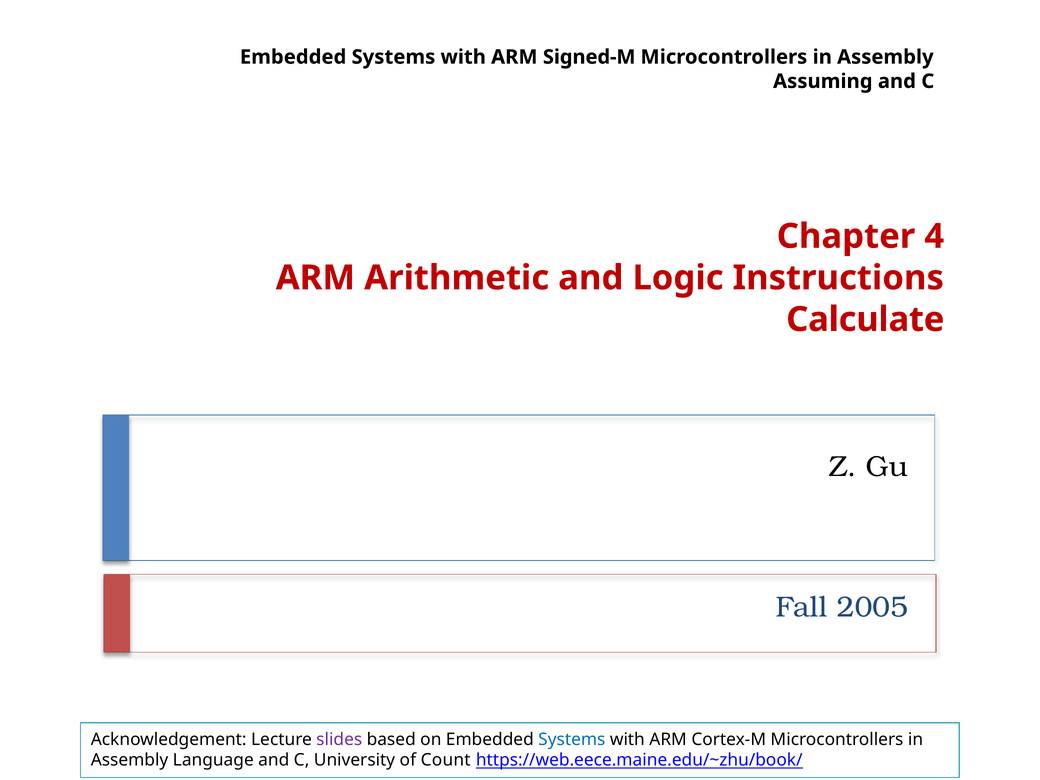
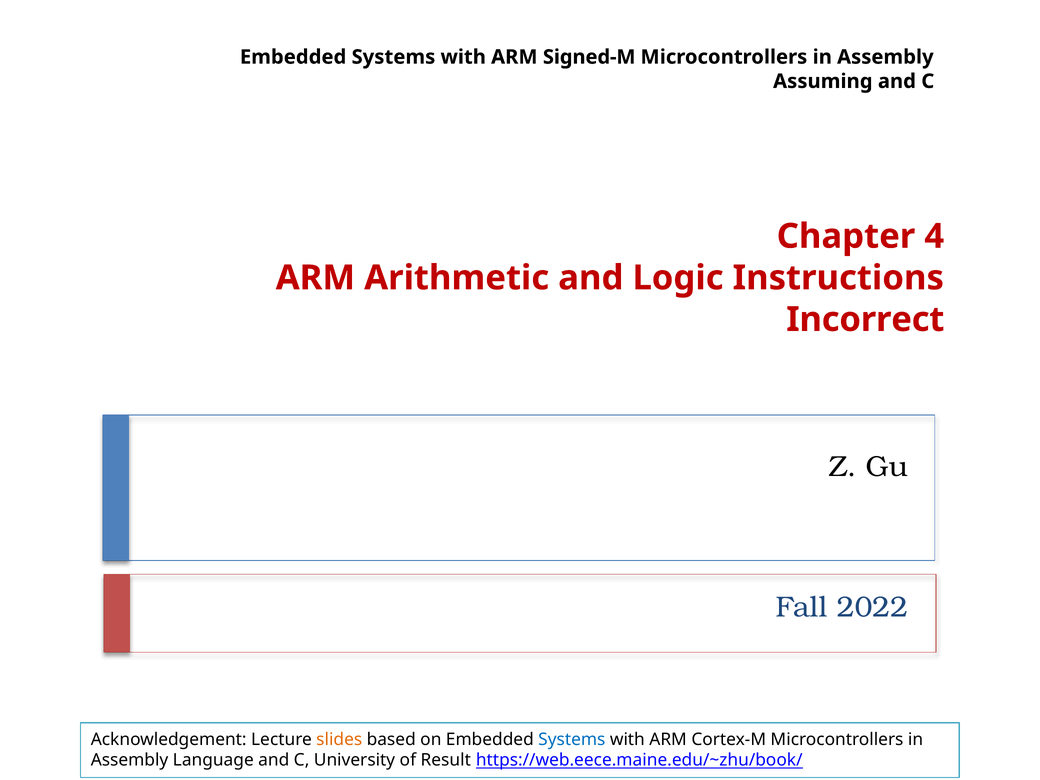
Calculate: Calculate -> Incorrect
2005: 2005 -> 2022
slides colour: purple -> orange
Count: Count -> Result
